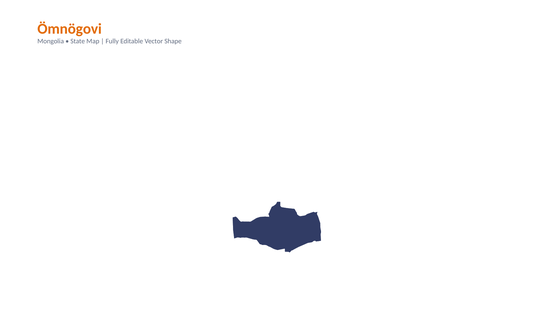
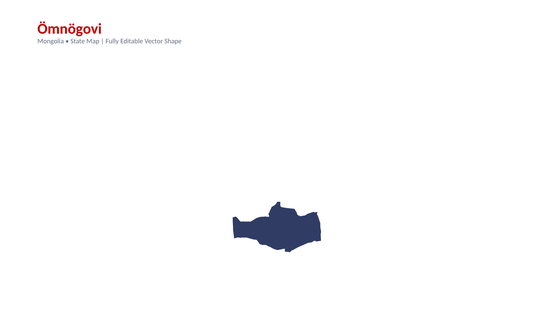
Ömnögovi colour: orange -> red
